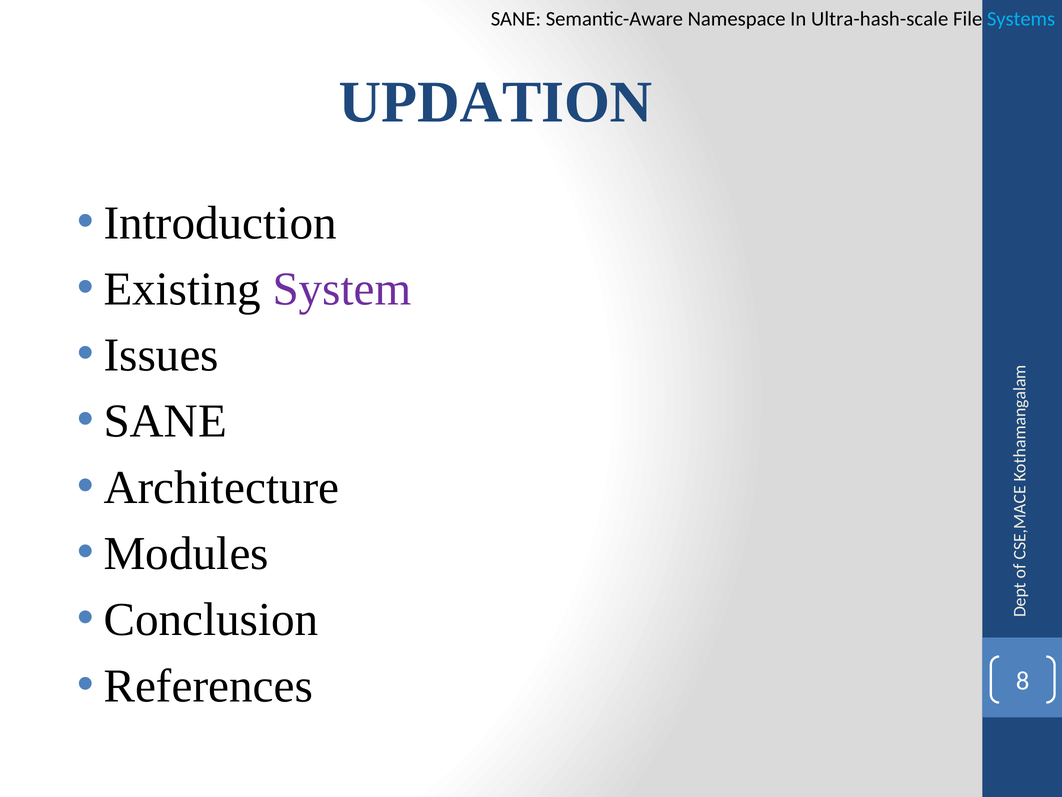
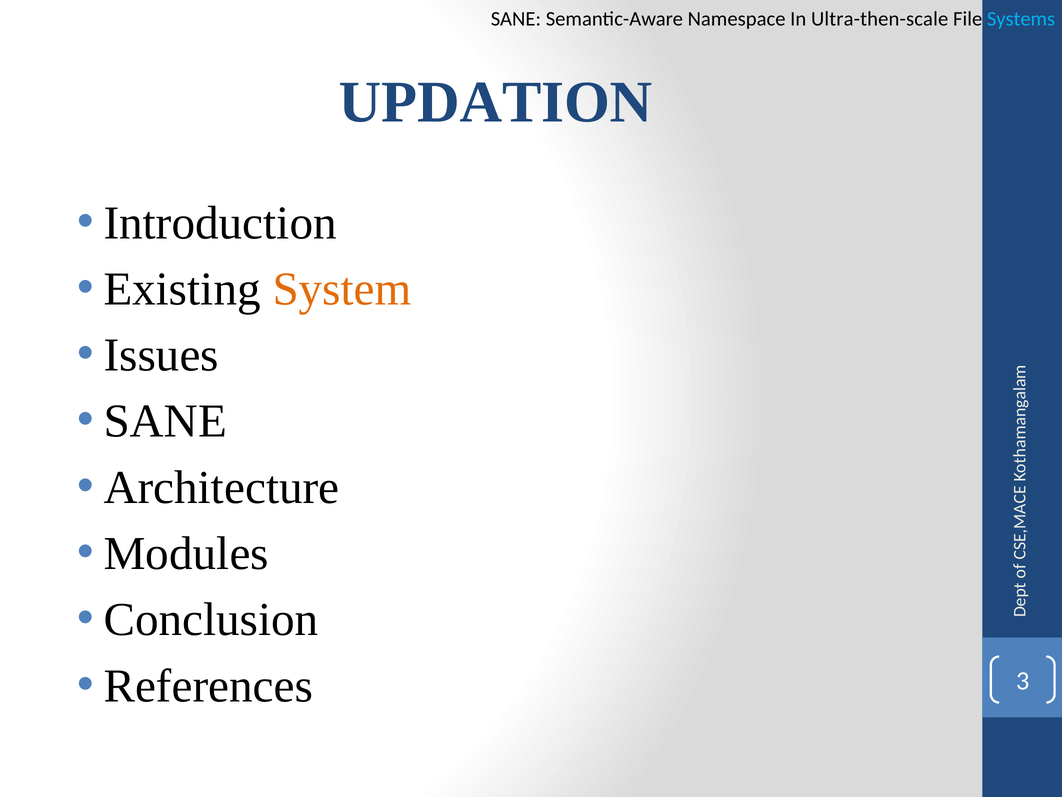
Ultra-hash-scale: Ultra-hash-scale -> Ultra-then-scale
System colour: purple -> orange
8: 8 -> 3
